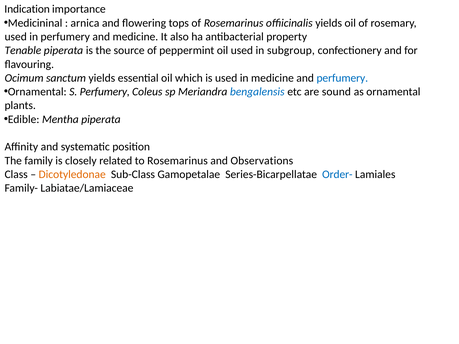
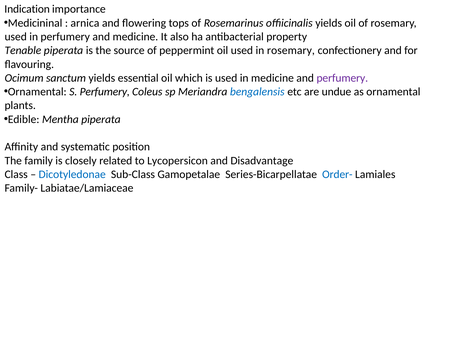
in subgroup: subgroup -> rosemary
perfumery at (342, 78) colour: blue -> purple
sound: sound -> undue
to Rosemarinus: Rosemarinus -> Lycopersicon
Observations: Observations -> Disadvantage
Dicotyledonae colour: orange -> blue
